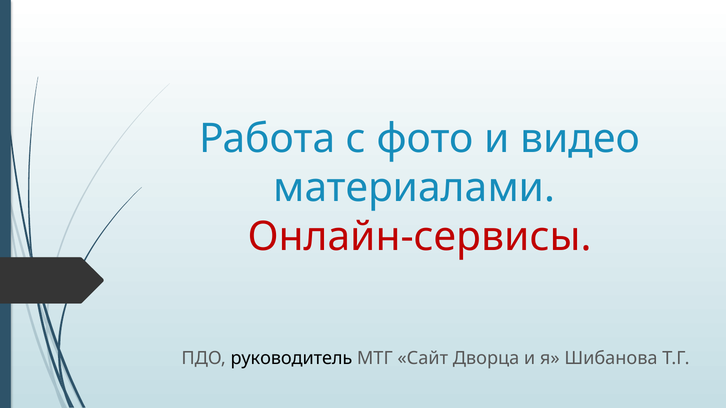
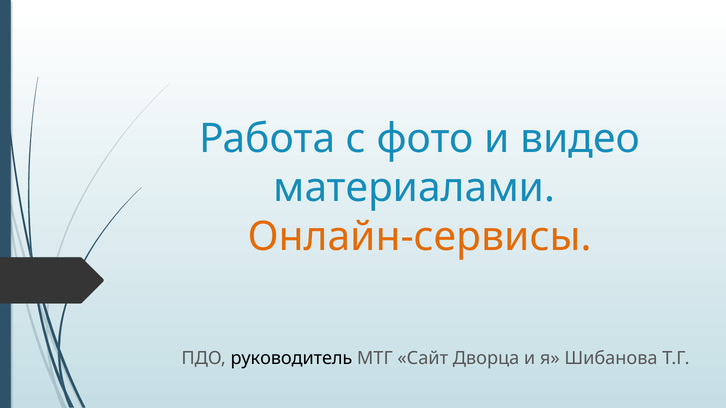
Онлайн-сервисы colour: red -> orange
